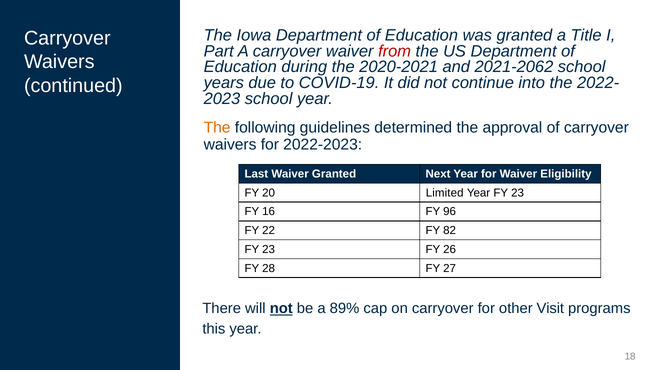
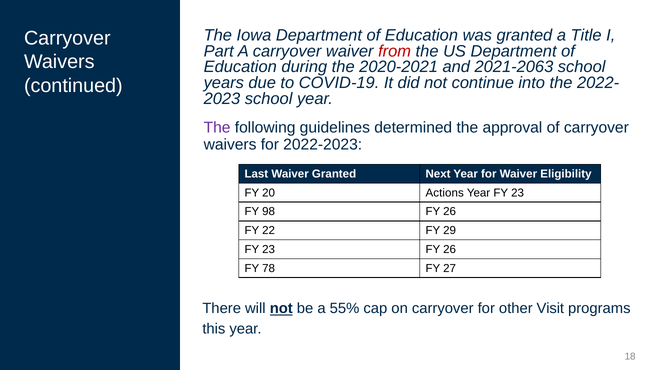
2021-2062: 2021-2062 -> 2021-2063
The at (217, 128) colour: orange -> purple
Limited: Limited -> Actions
16: 16 -> 98
96 at (450, 212): 96 -> 26
82: 82 -> 29
28: 28 -> 78
89%: 89% -> 55%
